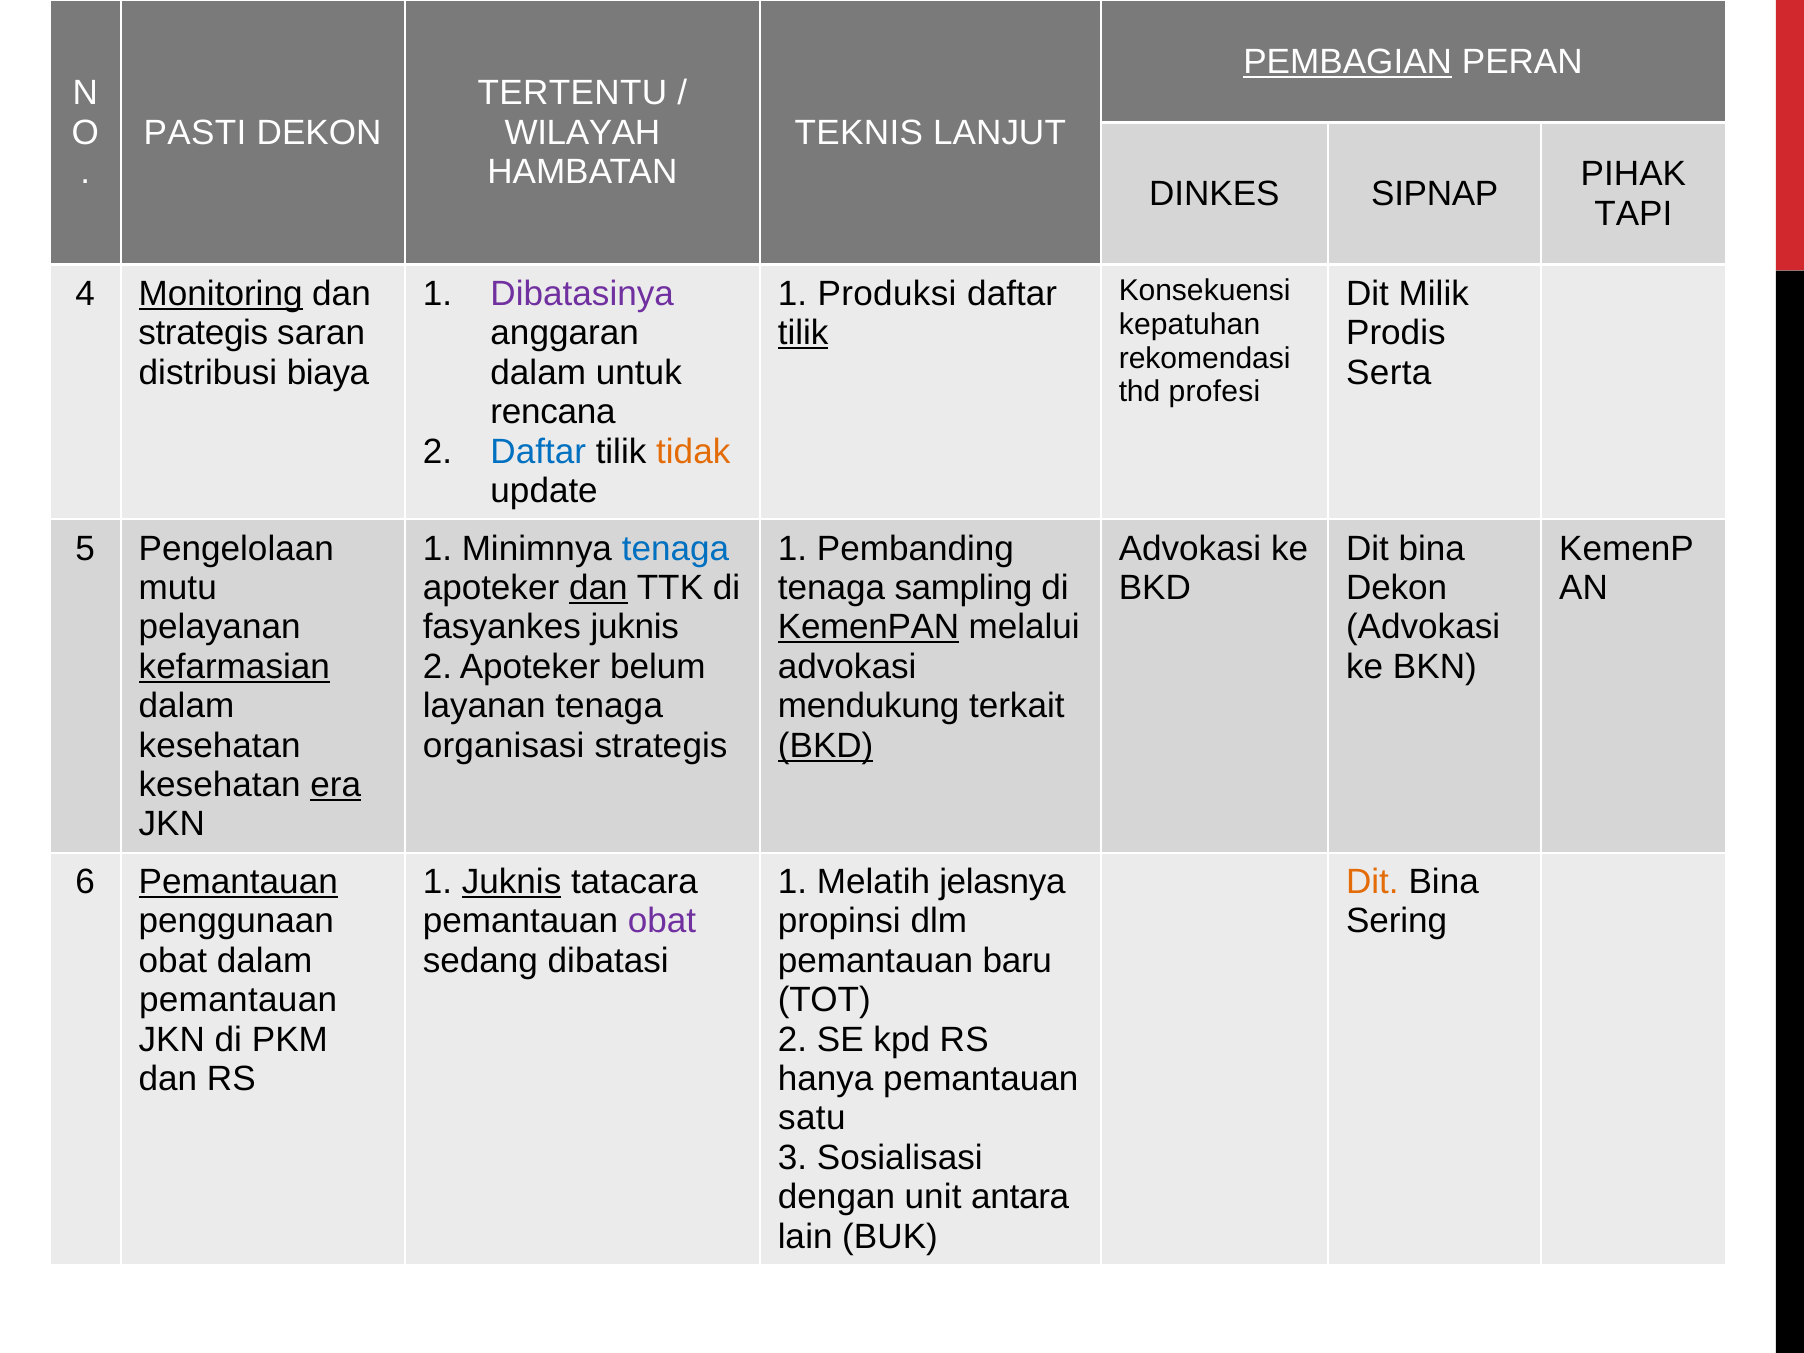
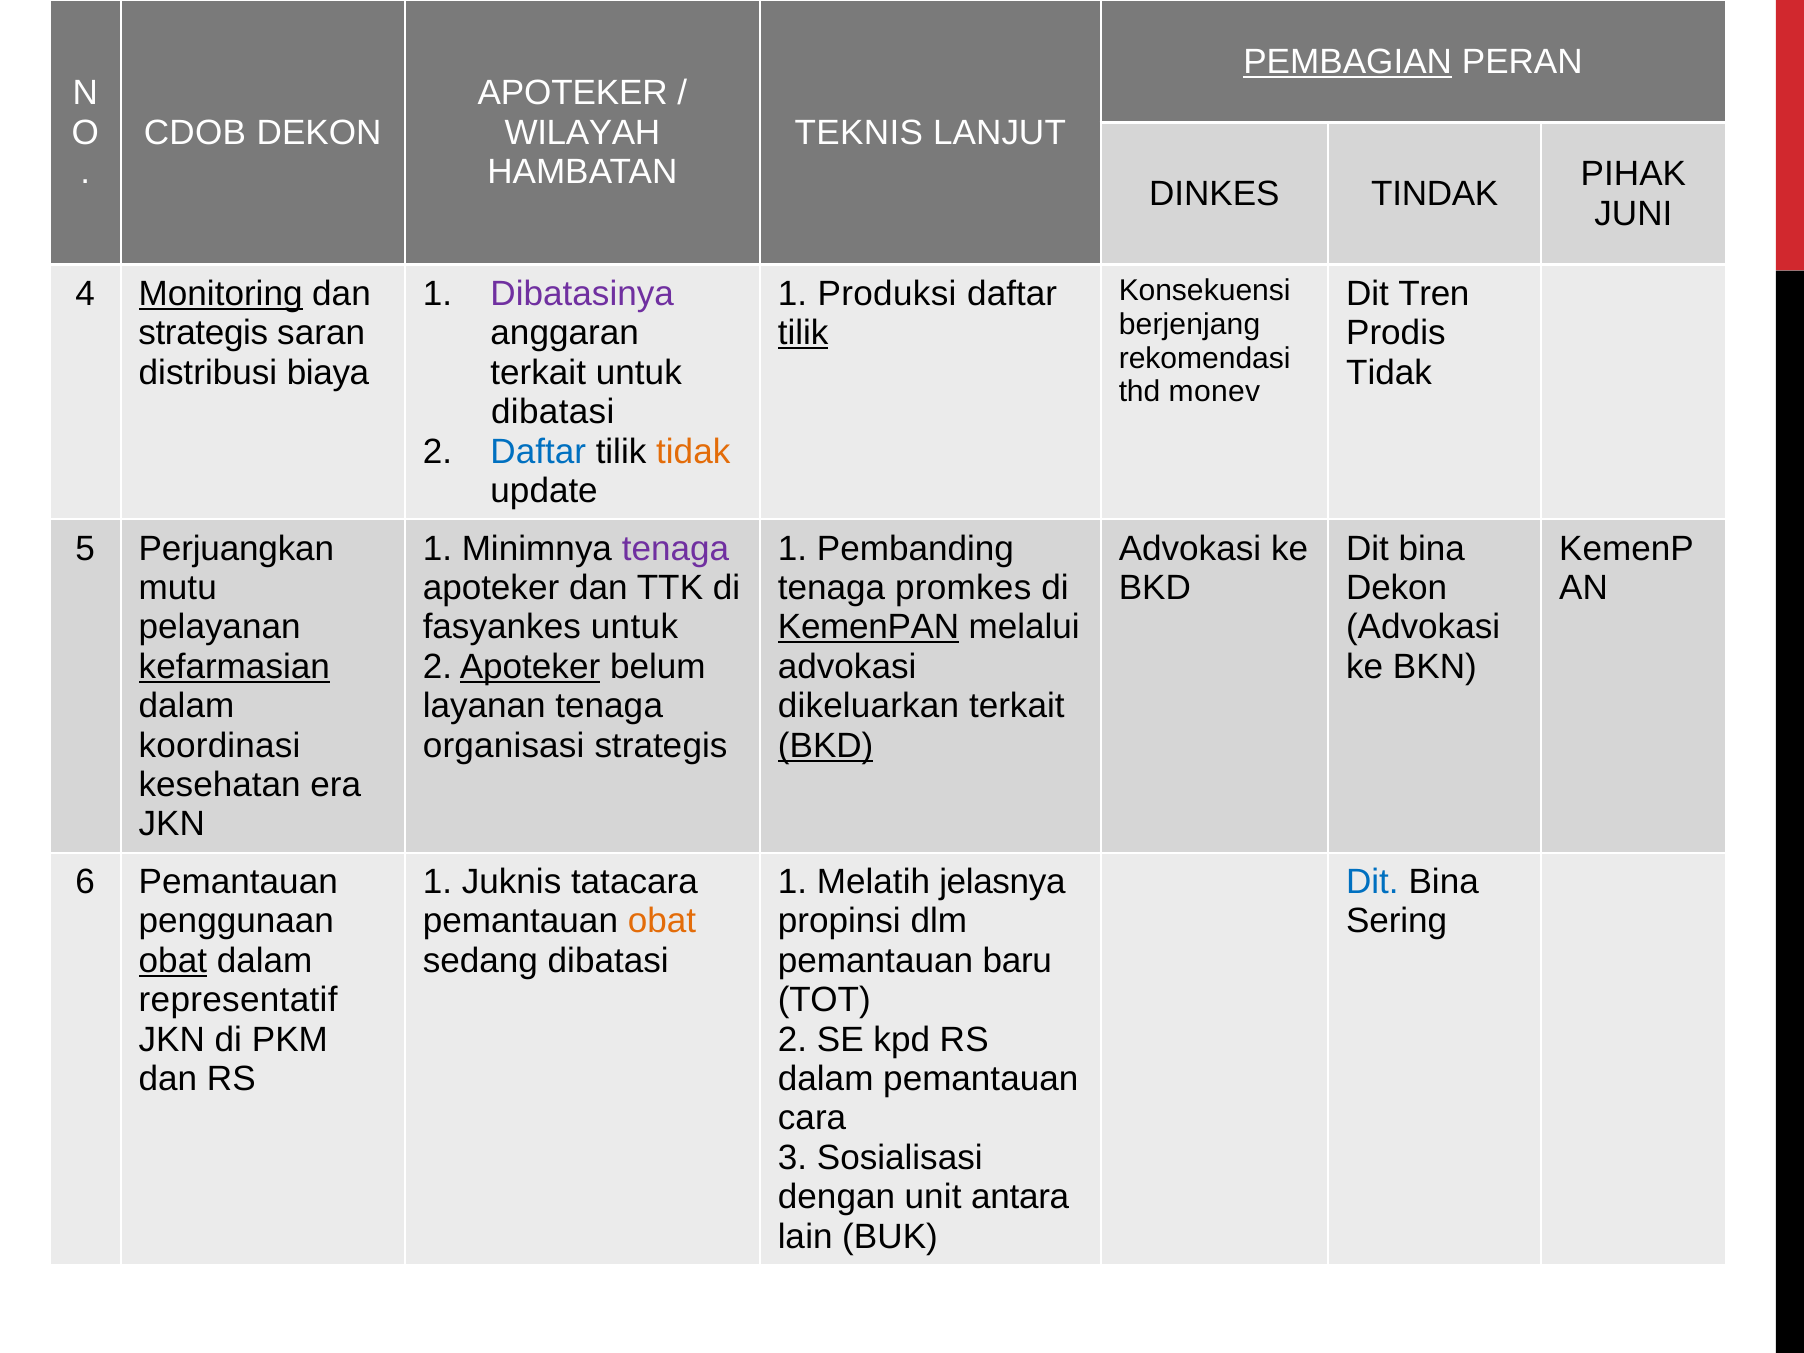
TERTENTU at (572, 93): TERTENTU -> APOTEKER
PASTI: PASTI -> CDOB
SIPNAP: SIPNAP -> TINDAK
TAPI: TAPI -> JUNI
Milik: Milik -> Tren
kepatuhan: kepatuhan -> berjenjang
dalam at (538, 373): dalam -> terkait
Serta at (1389, 373): Serta -> Tidak
profesi: profesi -> monev
rencana at (553, 412): rencana -> dibatasi
Pengelolaan: Pengelolaan -> Perjuangkan
tenaga at (675, 548) colour: blue -> purple
dan at (598, 588) underline: present -> none
sampling: sampling -> promkes
fasyankes juknis: juknis -> untuk
Apoteker at (530, 667) underline: none -> present
mendukung: mendukung -> dikeluarkan
kesehatan at (220, 746): kesehatan -> koordinasi
era underline: present -> none
Pemantauan at (238, 882) underline: present -> none
Juknis at (512, 882) underline: present -> none
Dit at (1372, 882) colour: orange -> blue
obat at (662, 921) colour: purple -> orange
obat at (173, 961) underline: none -> present
pemantauan at (238, 1000): pemantauan -> representatif
hanya at (826, 1079): hanya -> dalam
satu: satu -> cara
